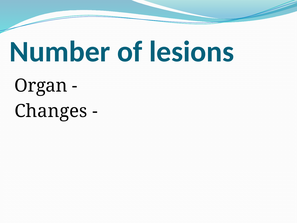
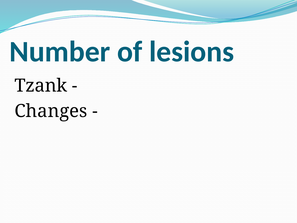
Organ: Organ -> Tzank
